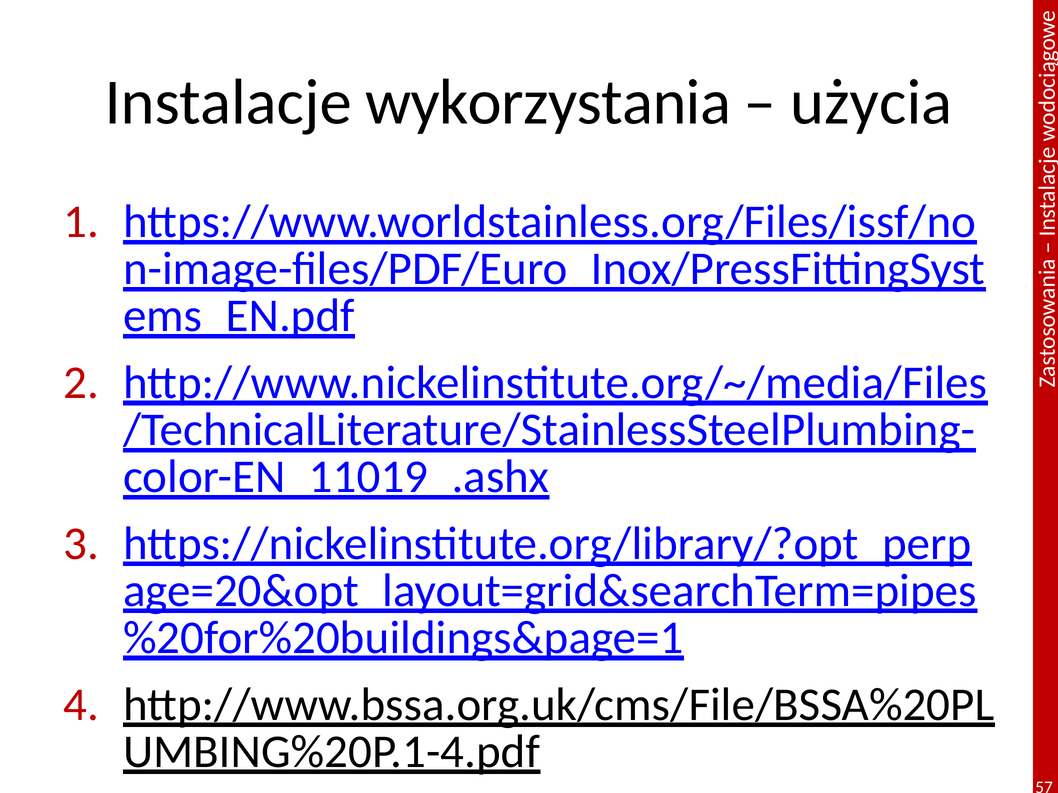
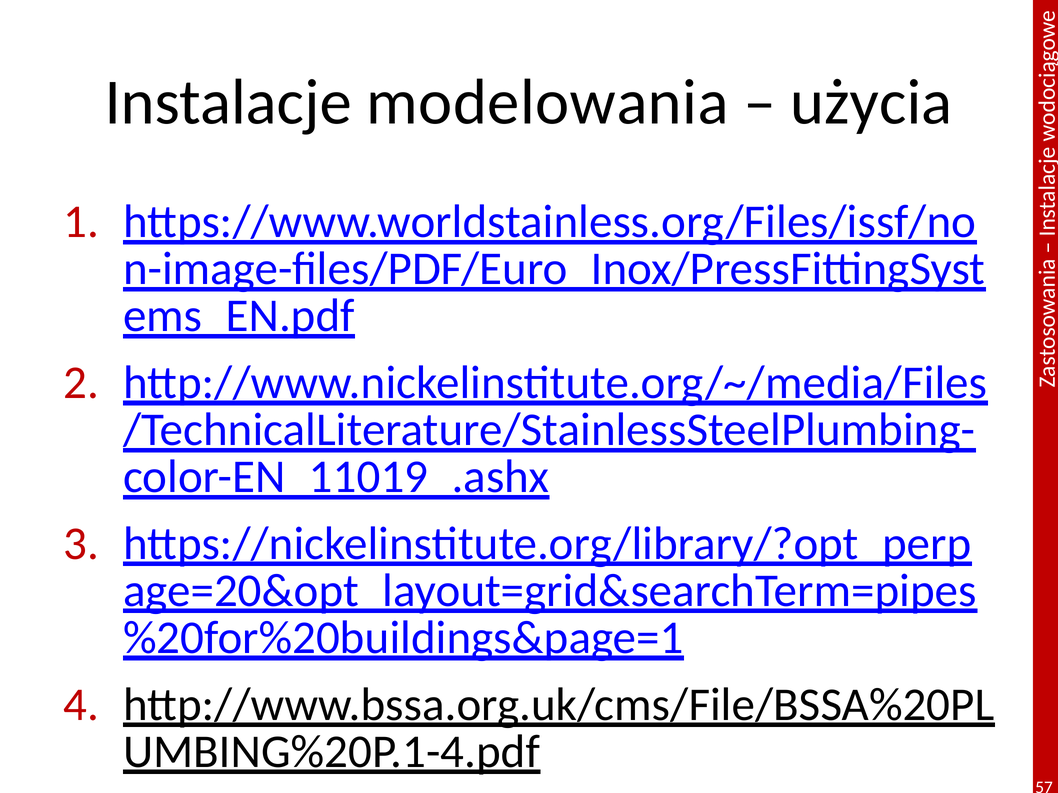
wykorzystania: wykorzystania -> modelowania
